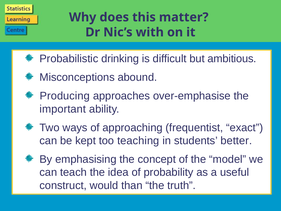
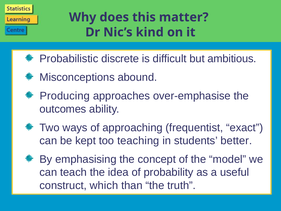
with: with -> kind
drinking: drinking -> discrete
important: important -> outcomes
would: would -> which
